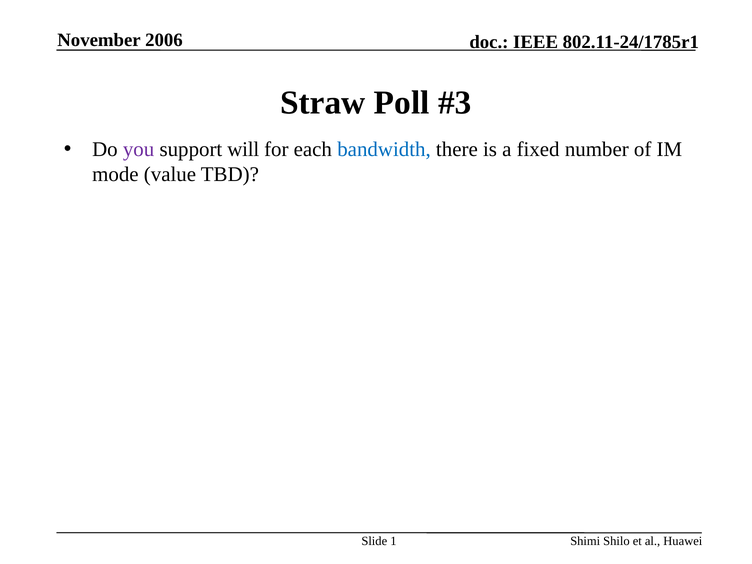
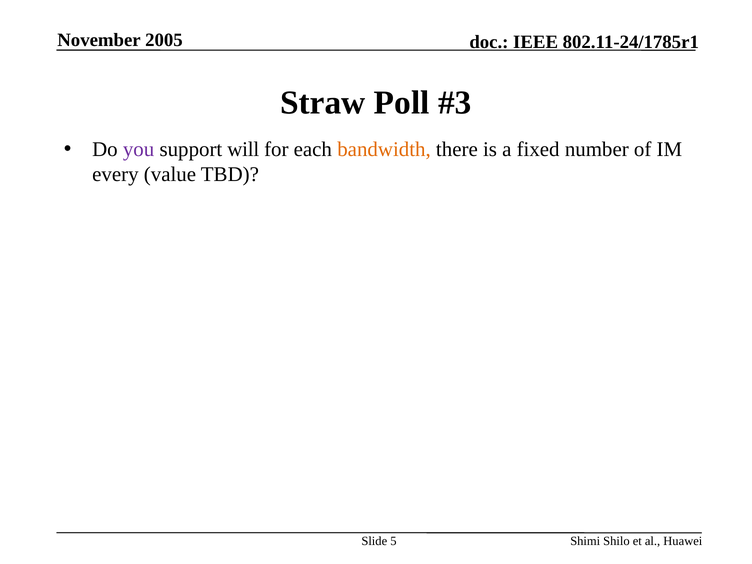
2006: 2006 -> 2005
bandwidth colour: blue -> orange
mode: mode -> every
1: 1 -> 5
